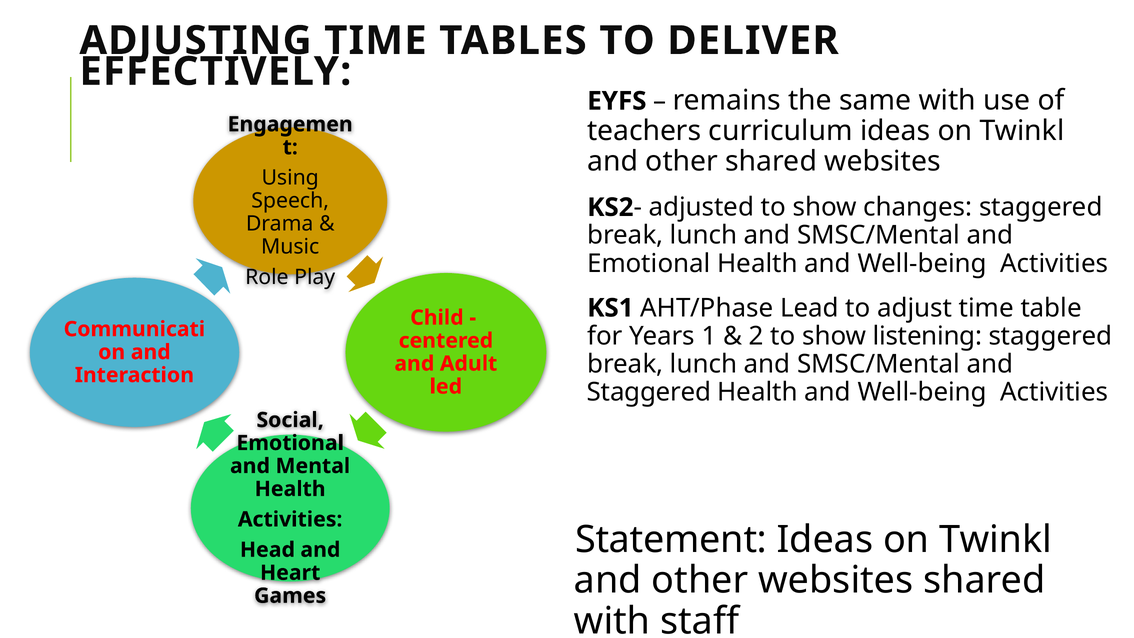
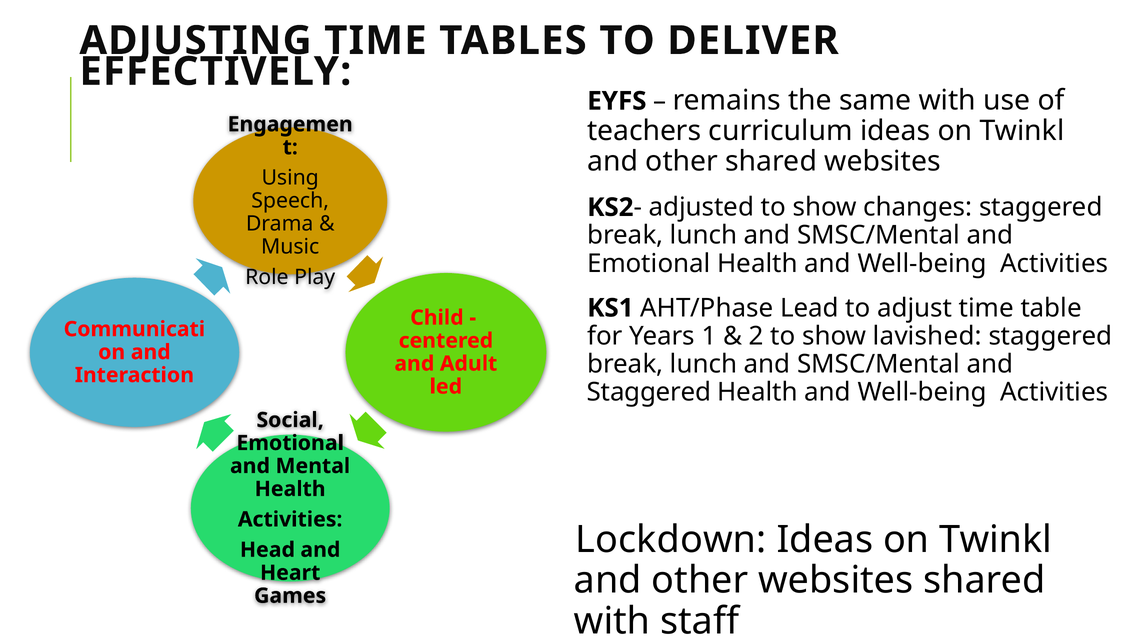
listening: listening -> lavished
Statement: Statement -> Lockdown
